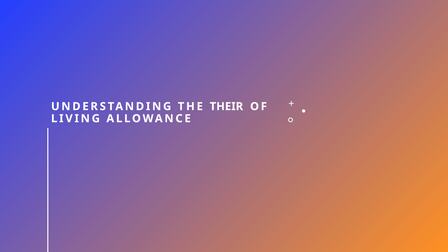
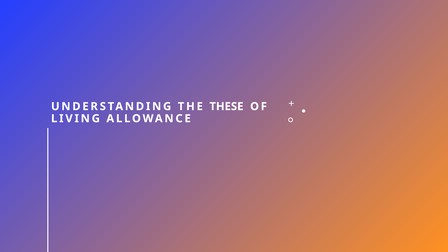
THEIR: THEIR -> THESE
